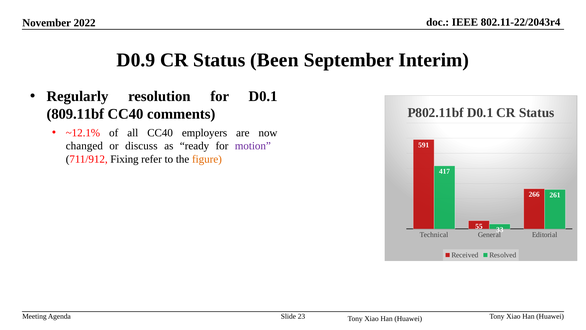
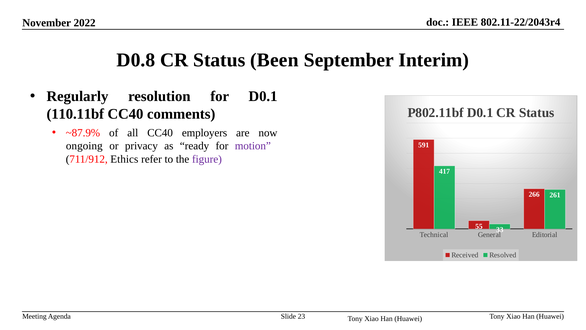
D0.9: D0.9 -> D0.8
809.11bf: 809.11bf -> 110.11bf
~12.1%: ~12.1% -> ~87.9%
changed: changed -> ongoing
discuss: discuss -> privacy
Fixing: Fixing -> Ethics
figure colour: orange -> purple
